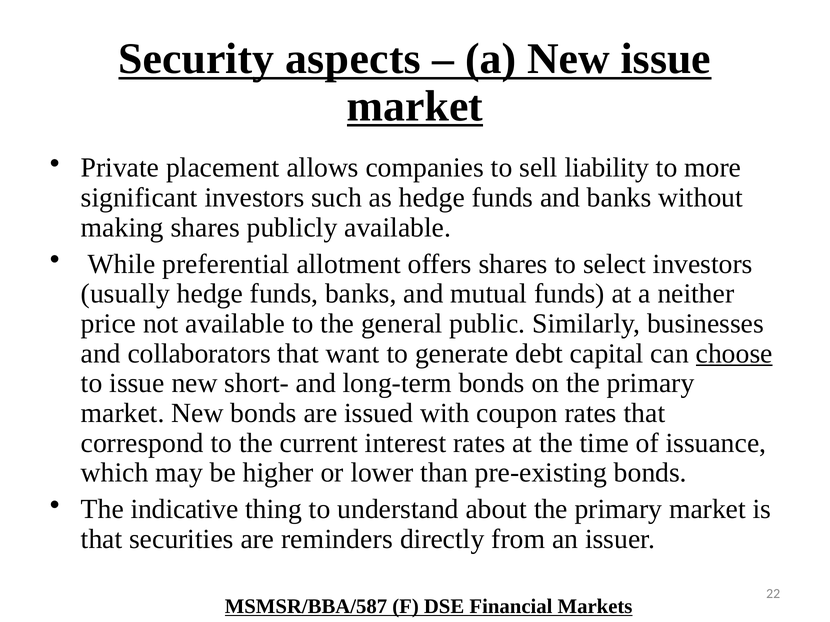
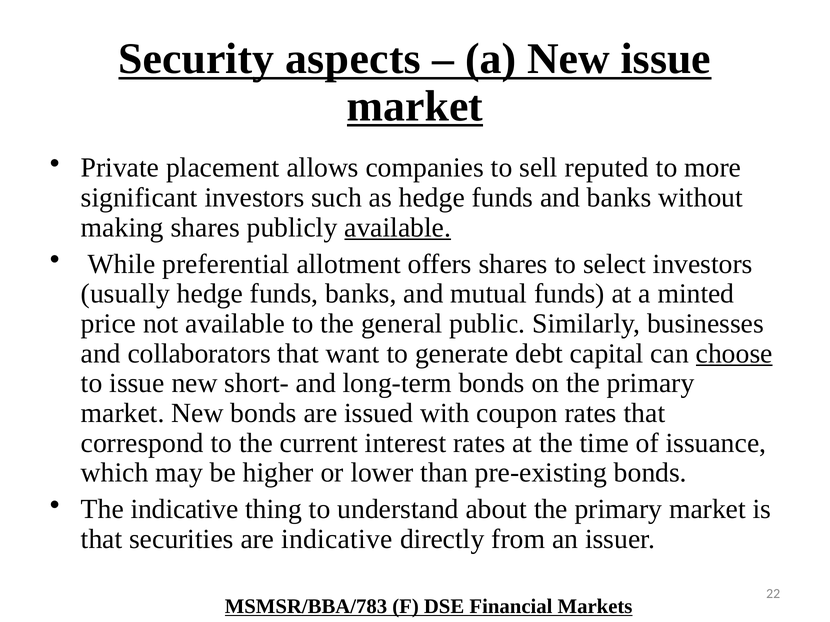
liability: liability -> reputed
available at (398, 228) underline: none -> present
neither: neither -> minted
are reminders: reminders -> indicative
MSMSR/BBA/587: MSMSR/BBA/587 -> MSMSR/BBA/783
